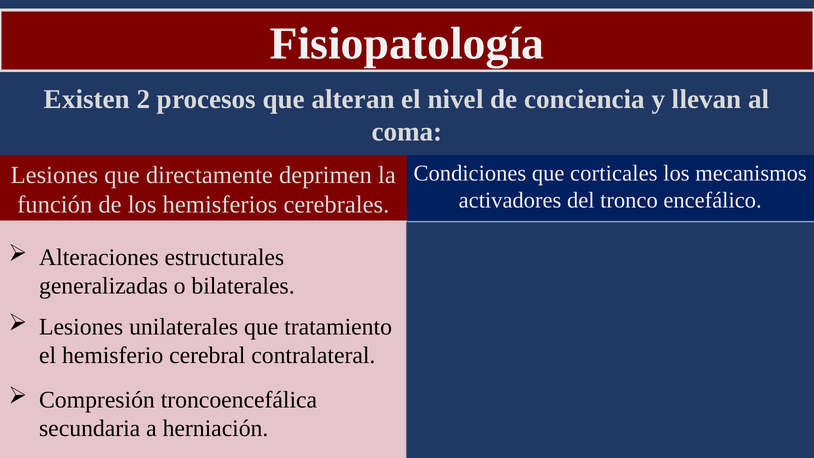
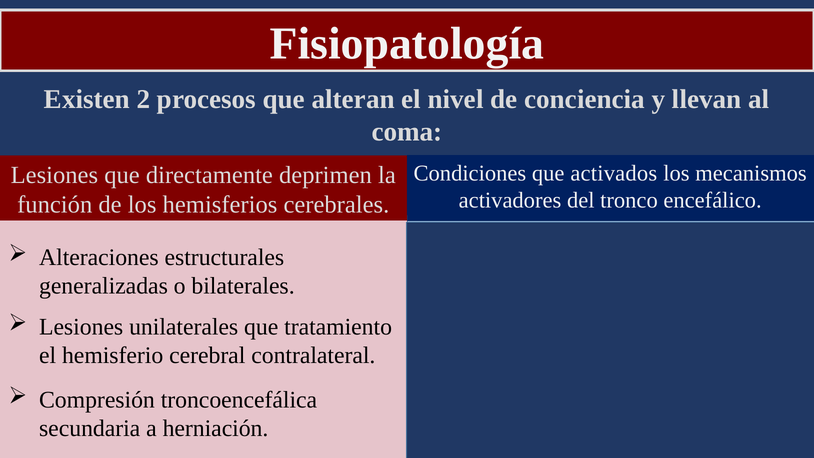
que corticales: corticales -> activados
